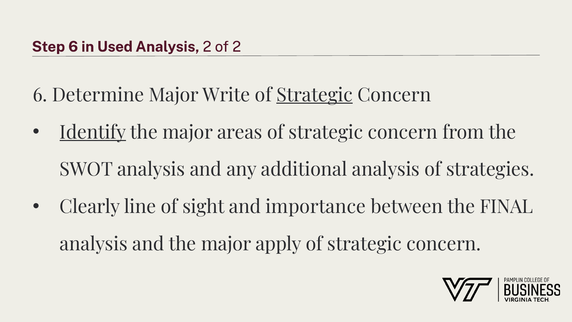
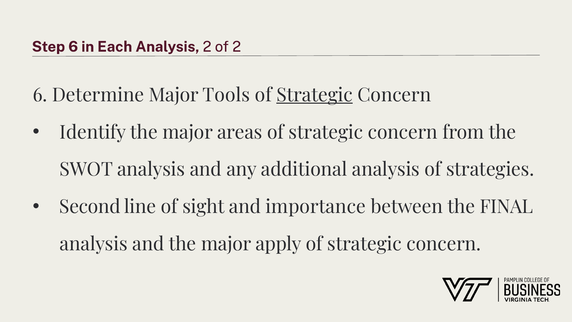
Used: Used -> Each
Write: Write -> Tools
Identify underline: present -> none
Clearly: Clearly -> Second
